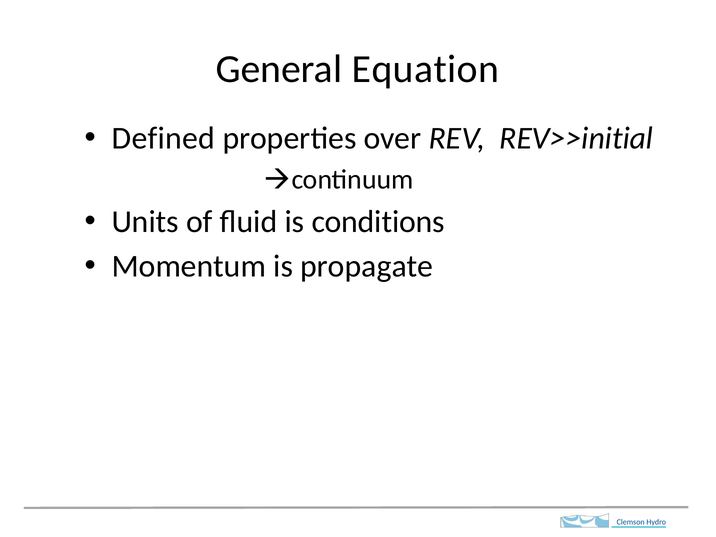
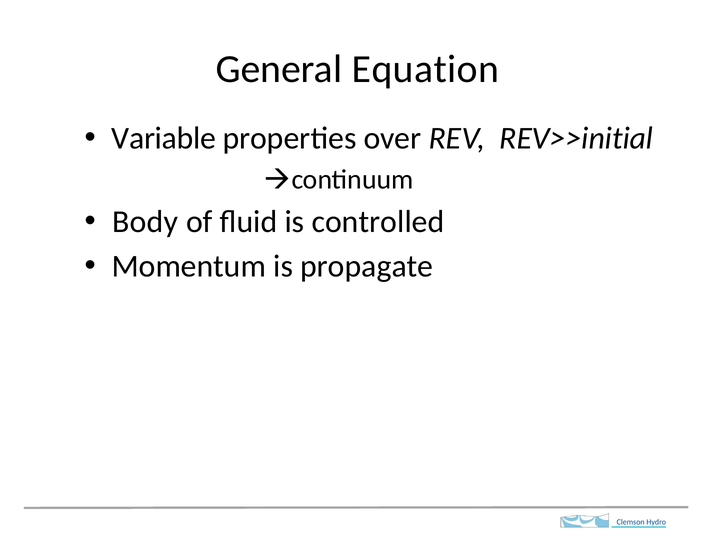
Defined: Defined -> Variable
Units: Units -> Body
conditions: conditions -> controlled
